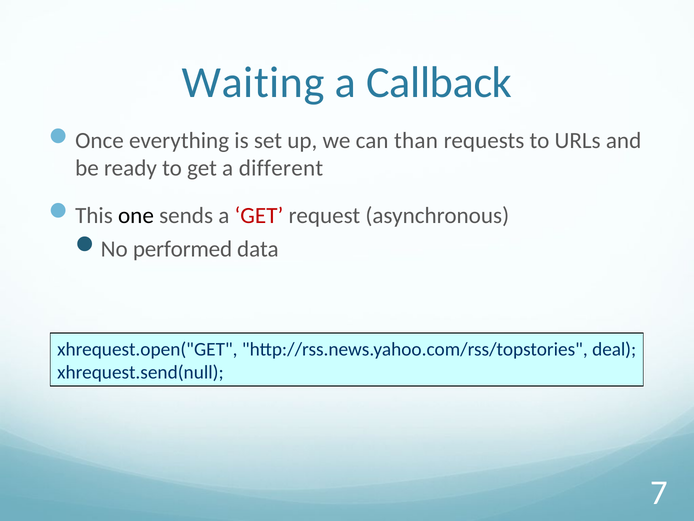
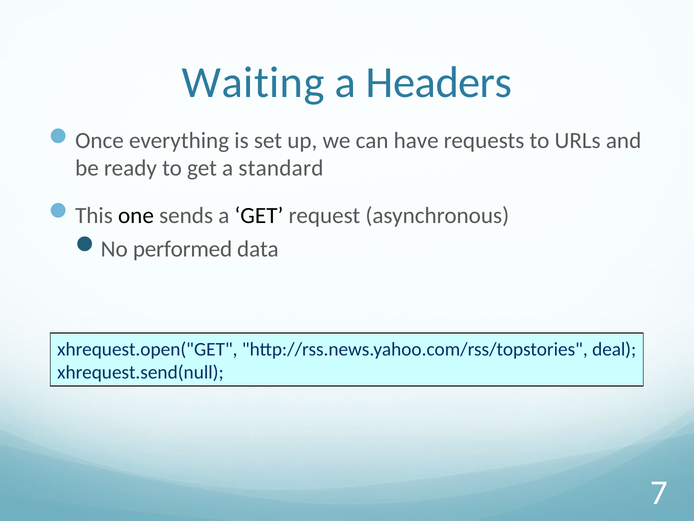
Callback: Callback -> Headers
than: than -> have
different: different -> standard
GET at (259, 215) colour: red -> black
